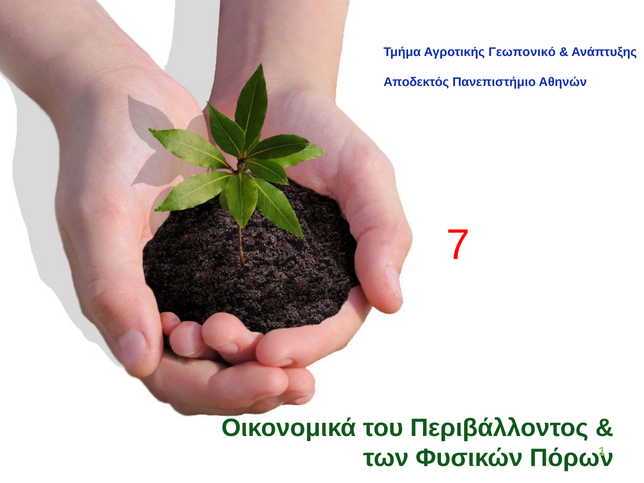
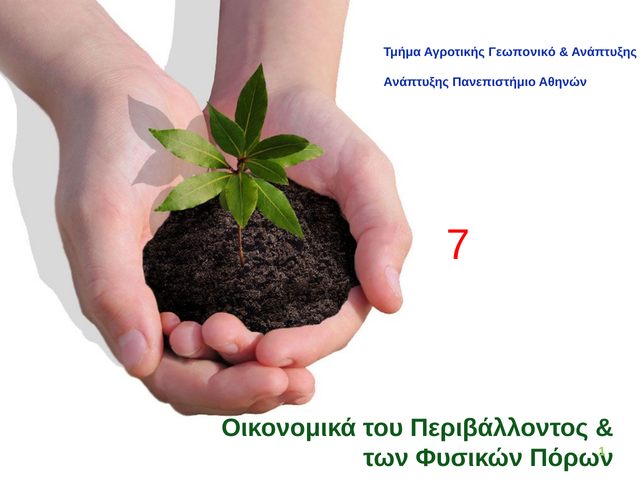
Αποδεκτός at (416, 82): Αποδεκτός -> Ανάπτυξης
